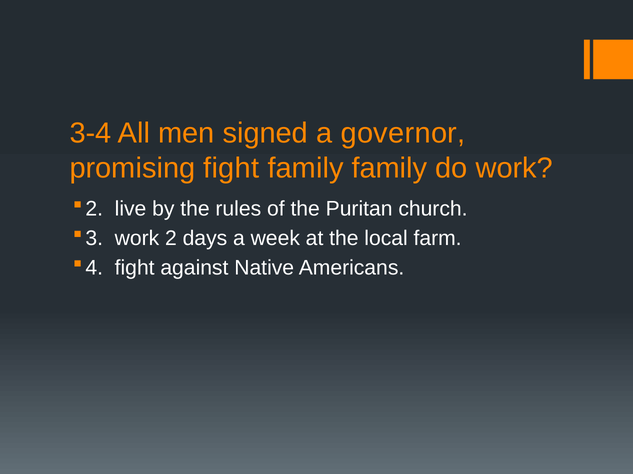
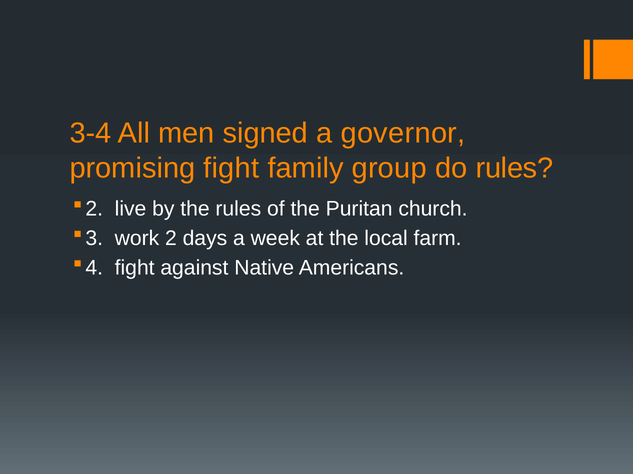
family family: family -> group
do work: work -> rules
